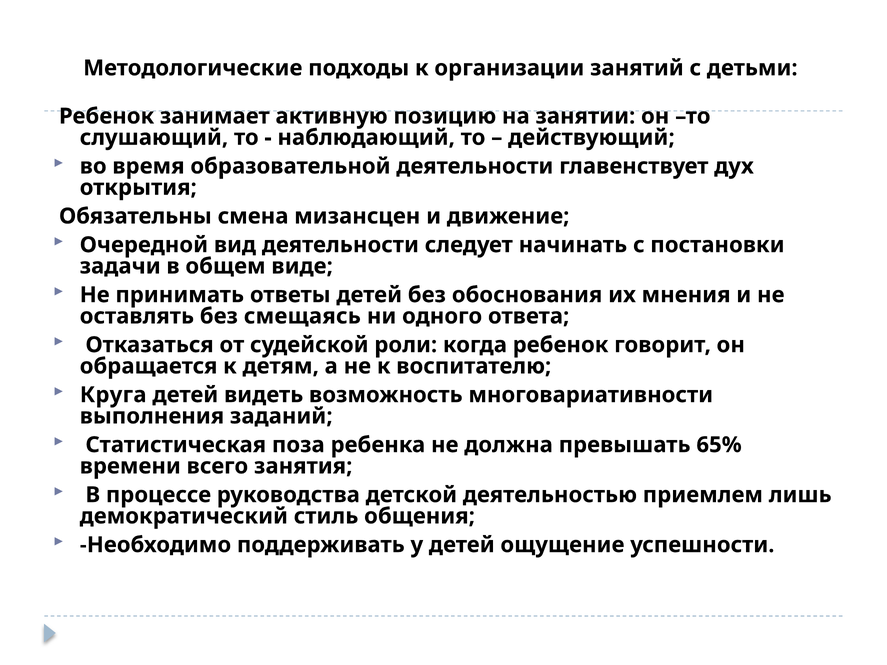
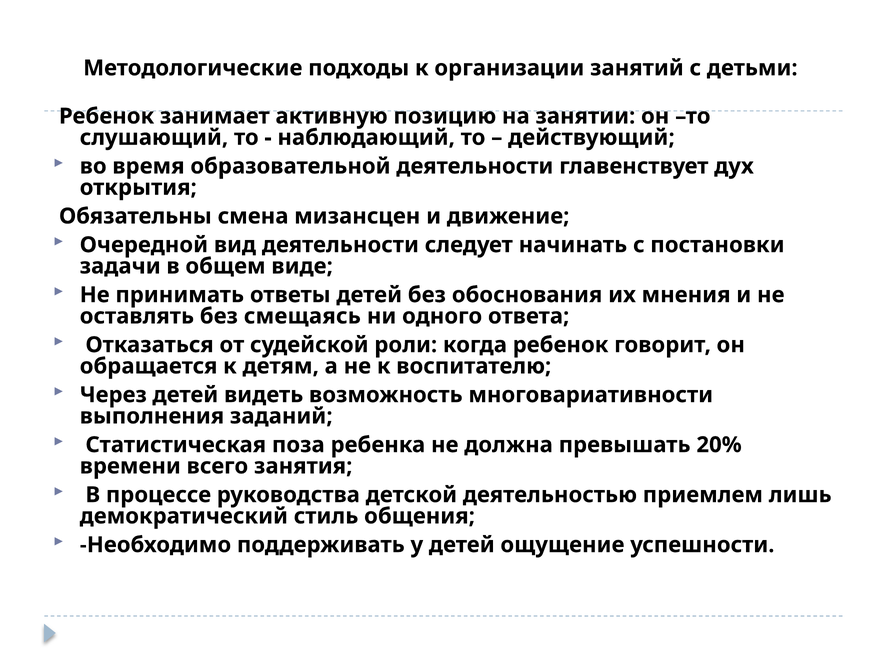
Круга: Круга -> Через
65%: 65% -> 20%
